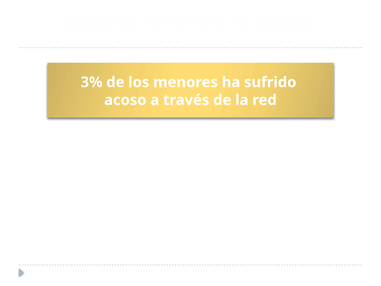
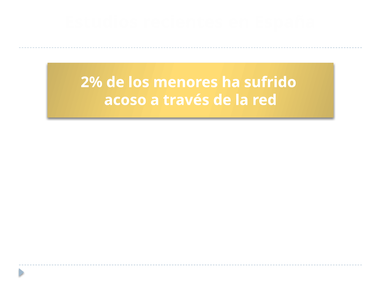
3%: 3% -> 2%
